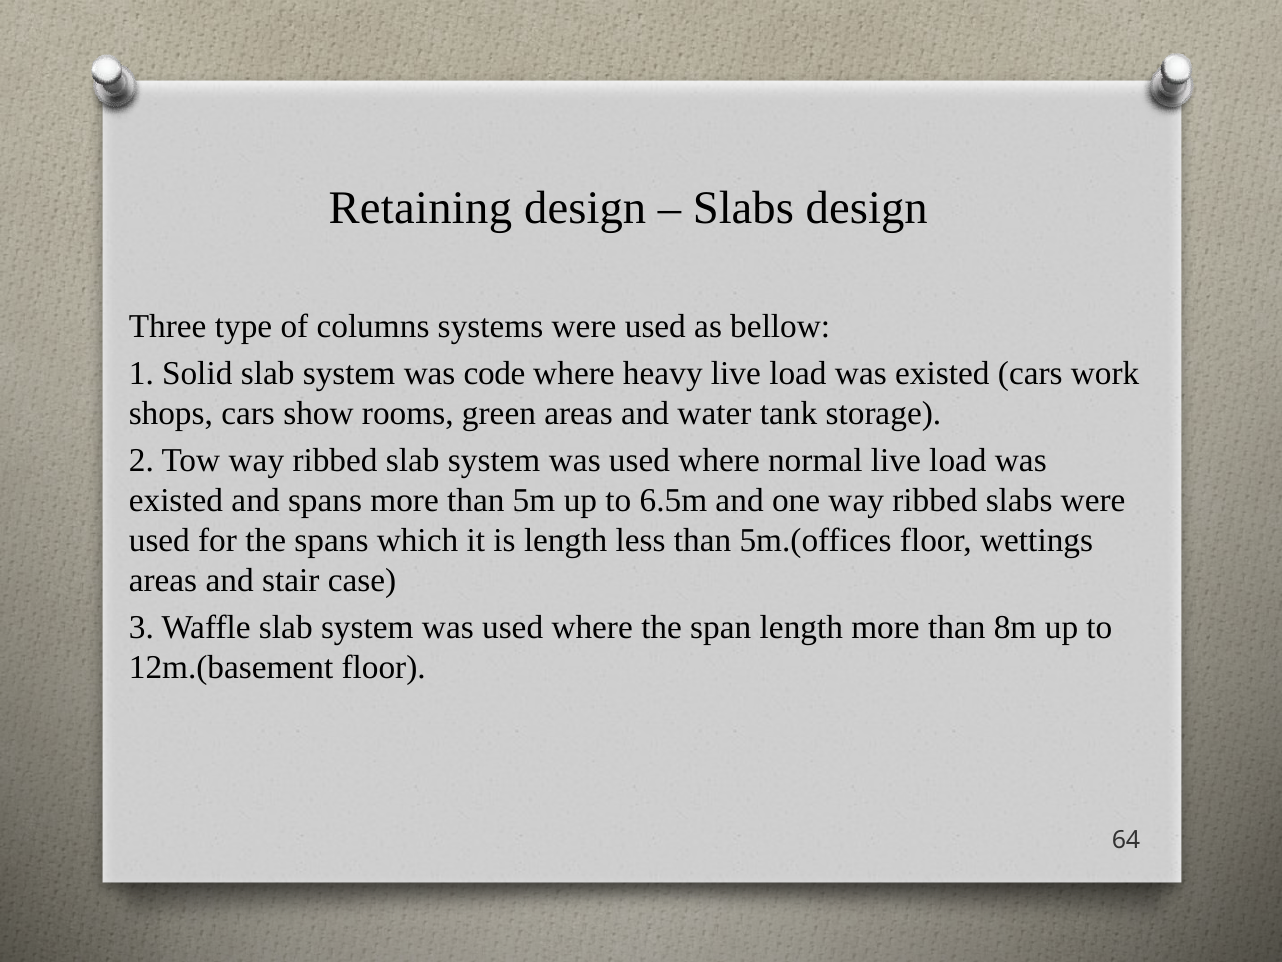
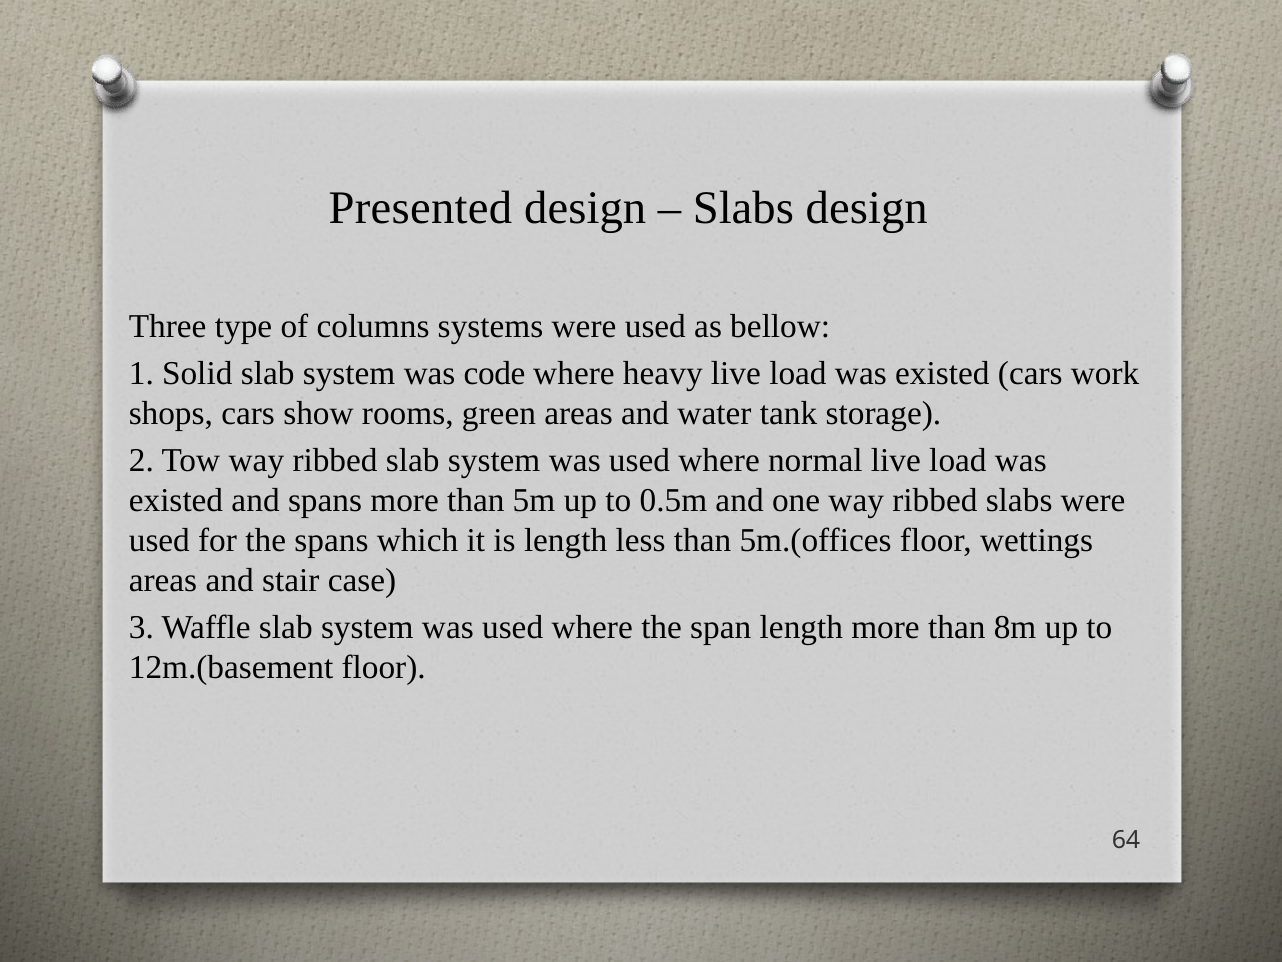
Retaining: Retaining -> Presented
6.5m: 6.5m -> 0.5m
